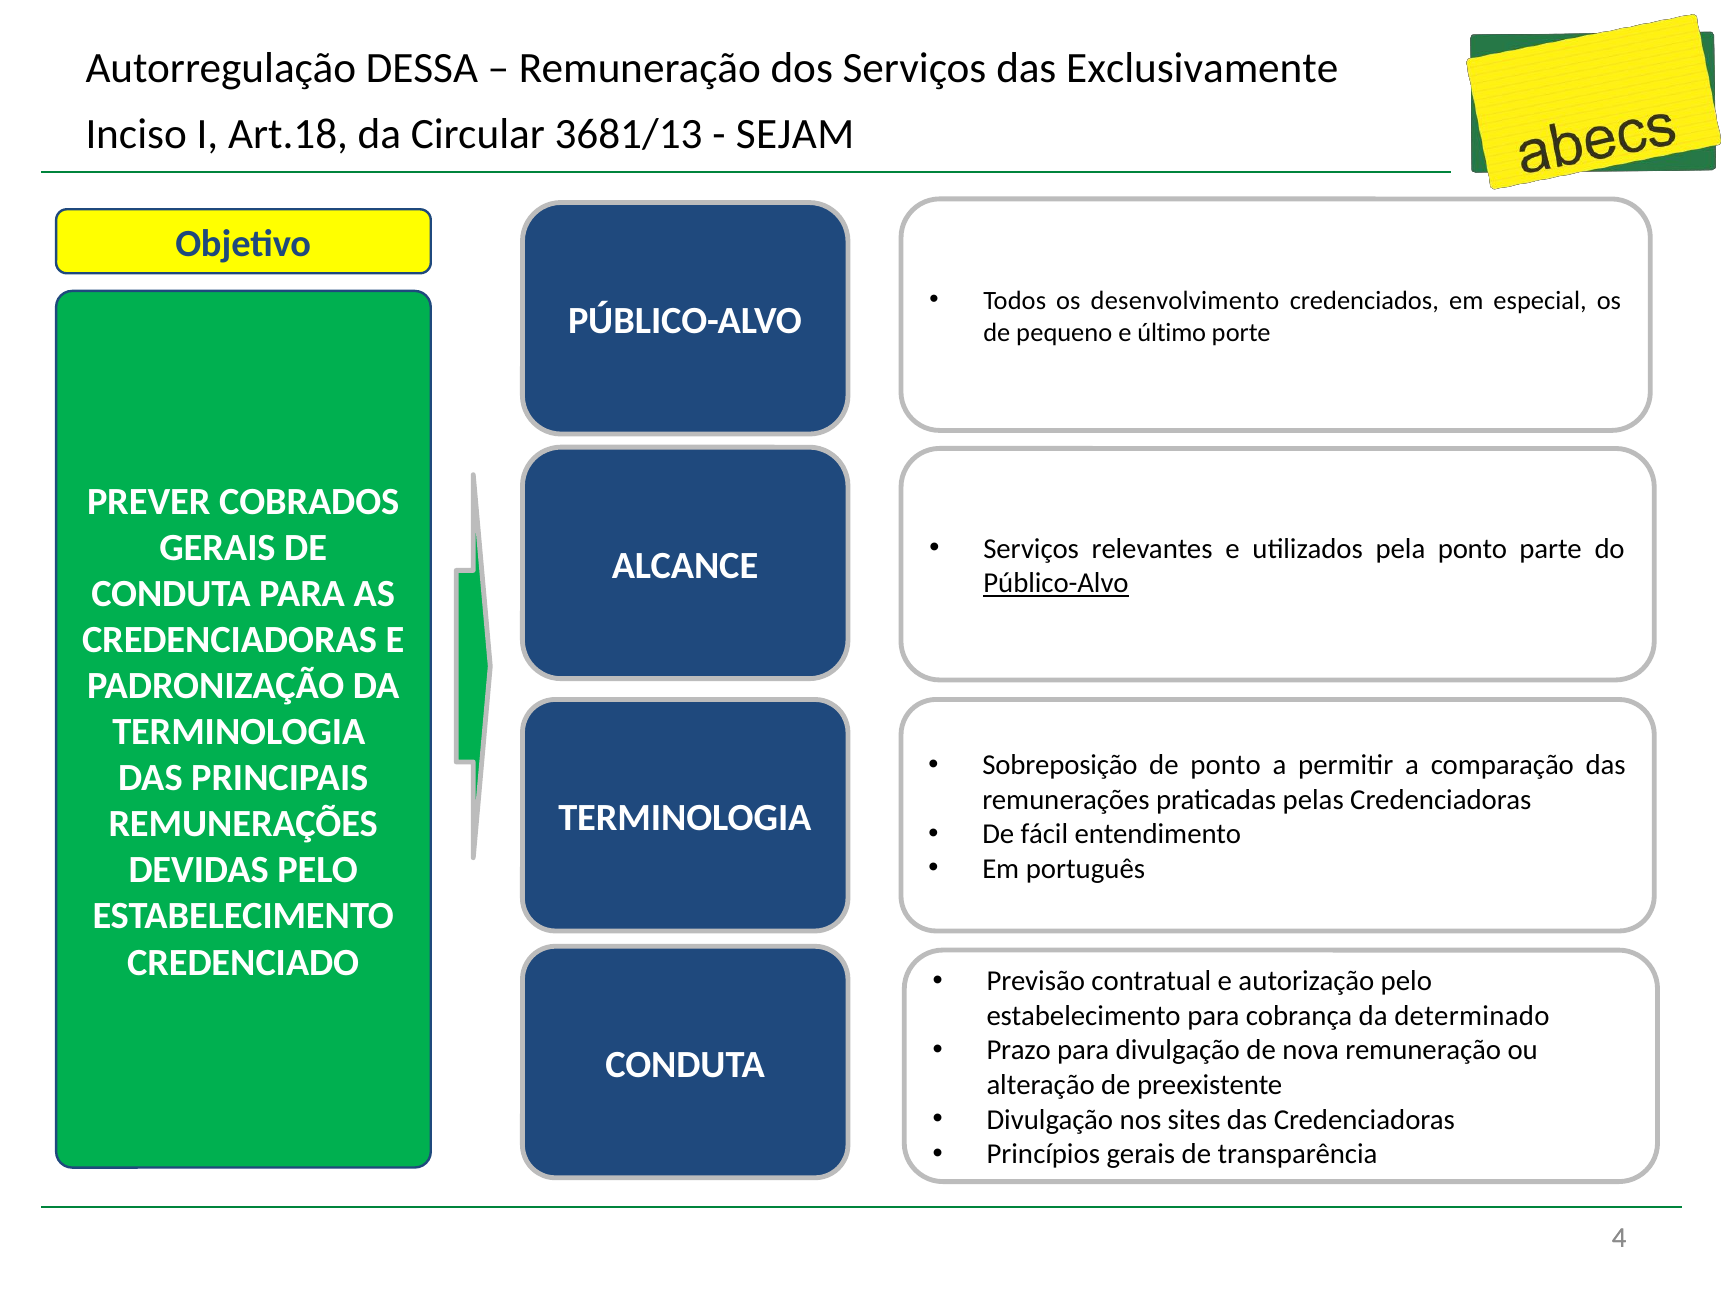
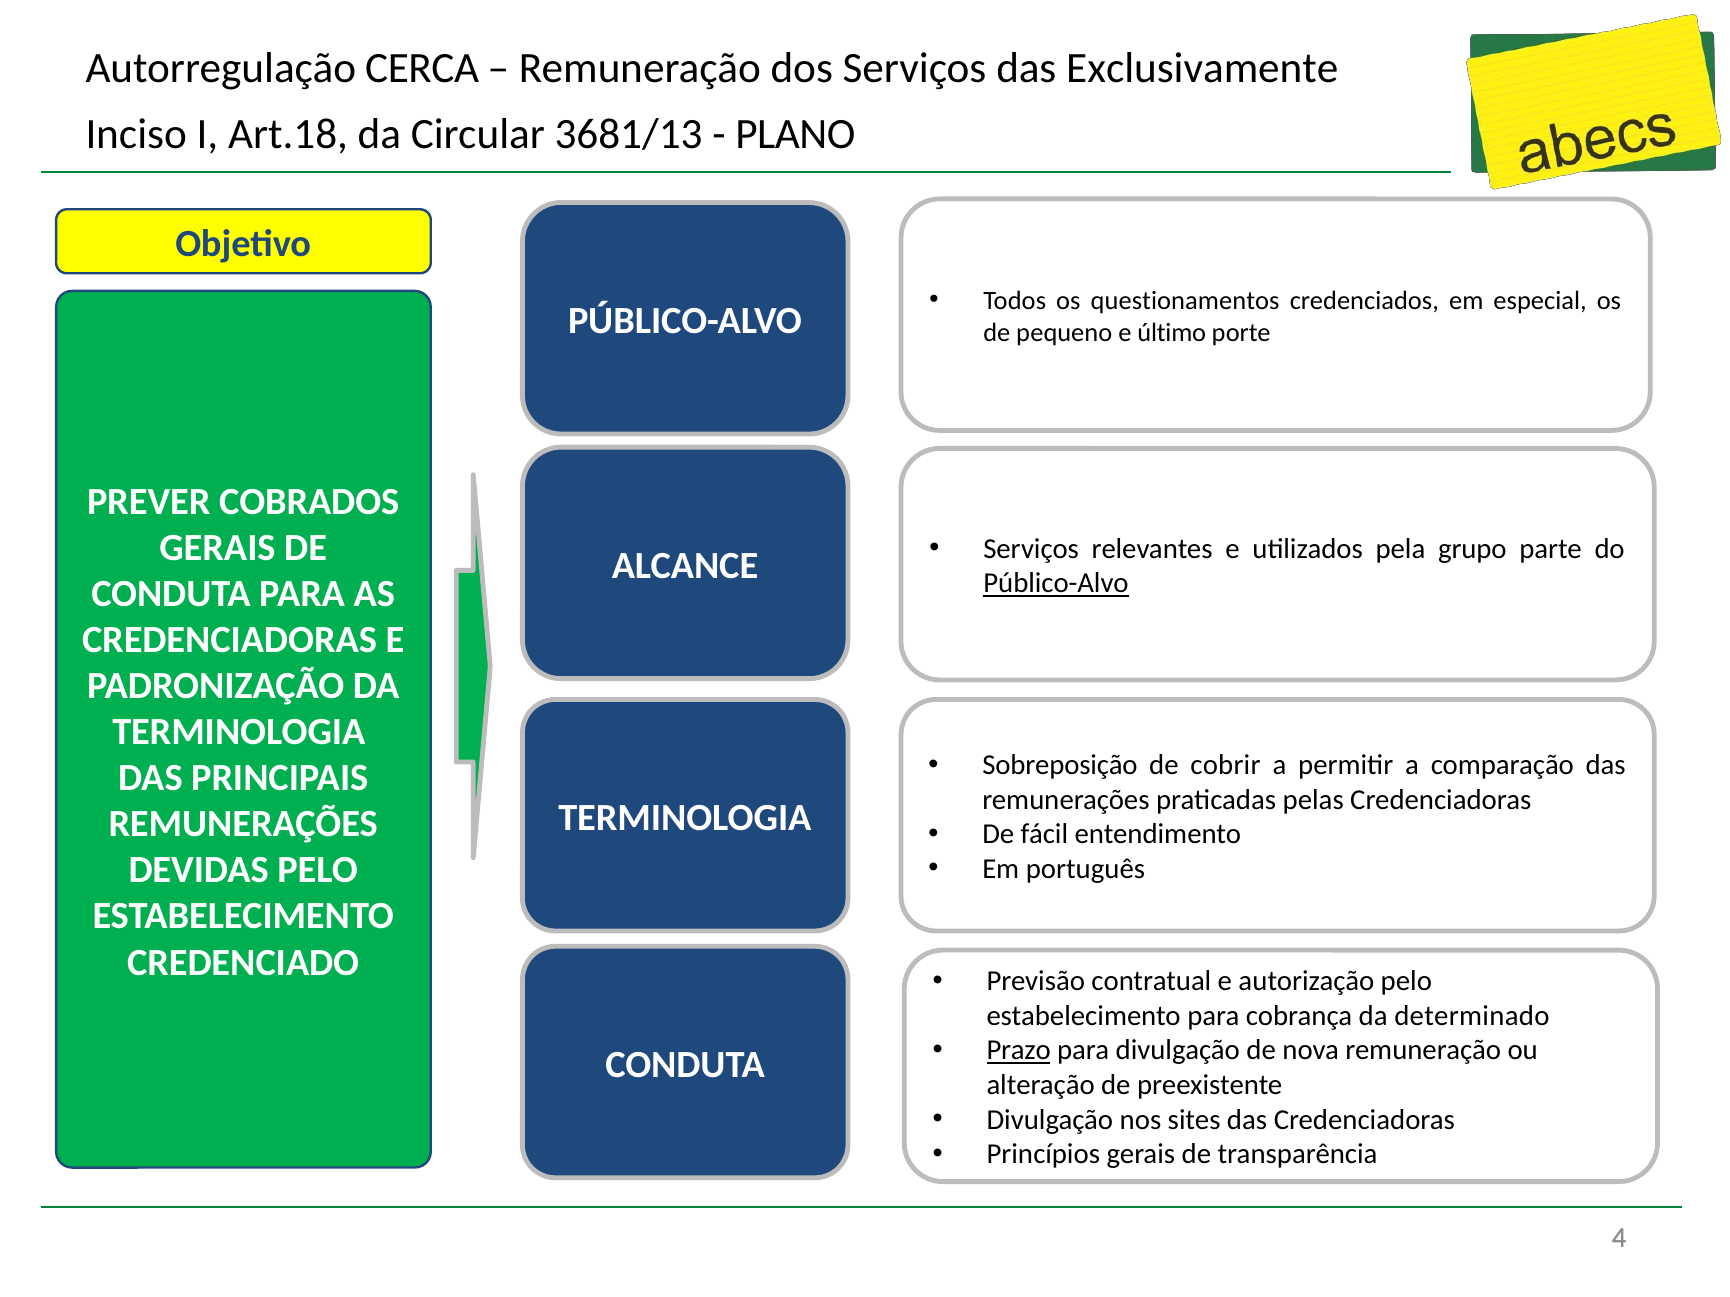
DESSA: DESSA -> CERCA
SEJAM: SEJAM -> PLANO
desenvolvimento: desenvolvimento -> questionamentos
pela ponto: ponto -> grupo
de ponto: ponto -> cobrir
Prazo underline: none -> present
